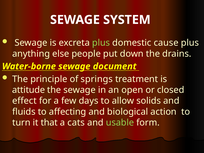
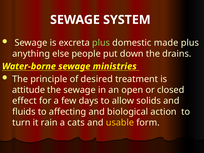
cause: cause -> made
document: document -> ministries
springs: springs -> desired
that: that -> rain
usable colour: light green -> yellow
